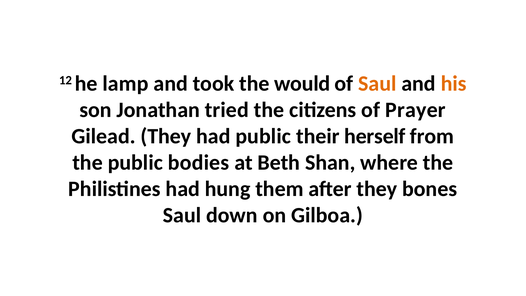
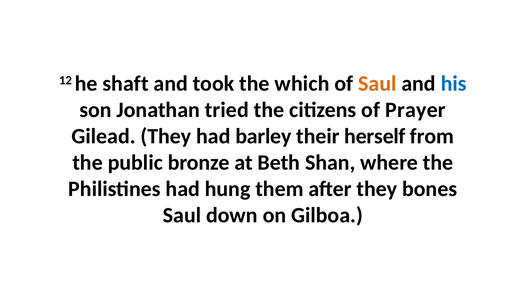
lamp: lamp -> shaft
would: would -> which
his colour: orange -> blue
had public: public -> barley
bodies: bodies -> bronze
